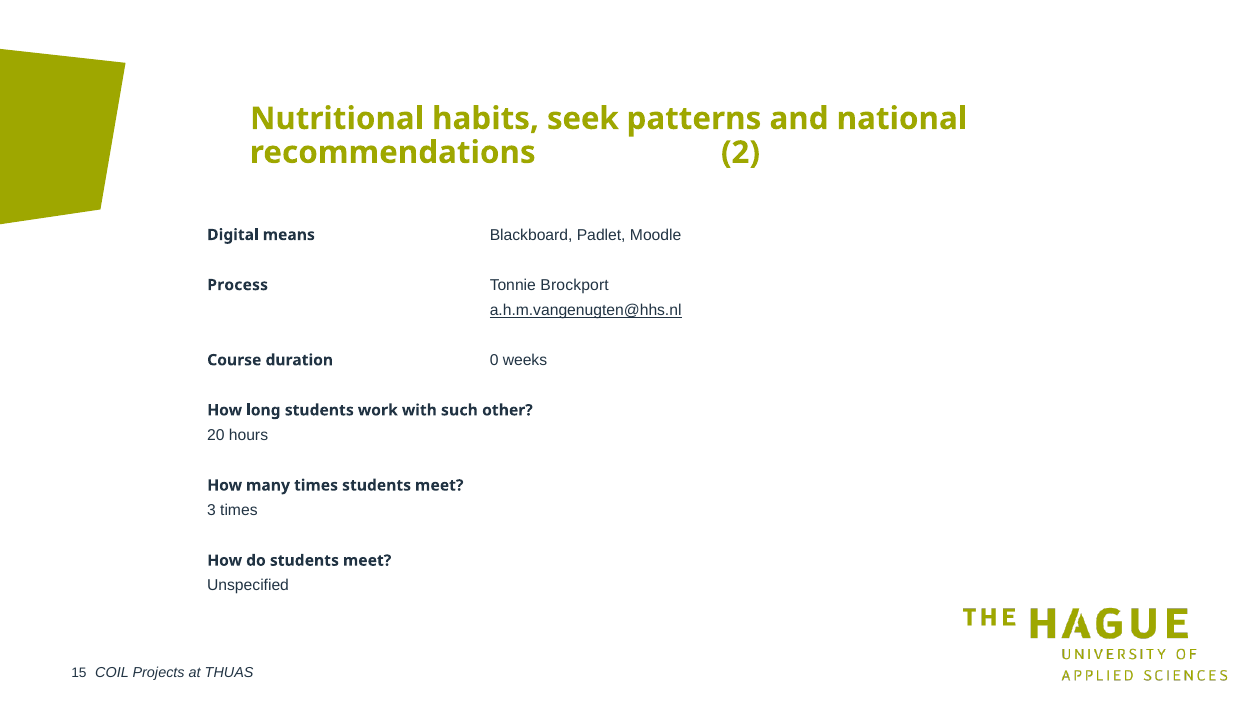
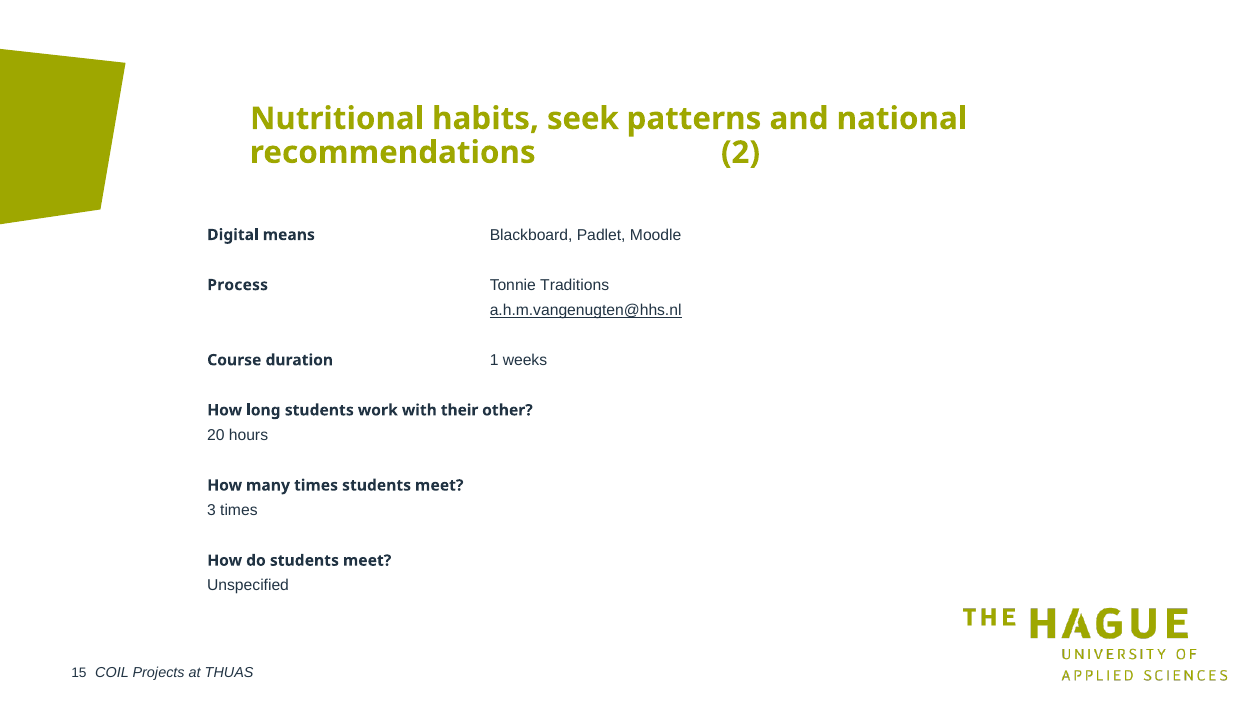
Brockport: Brockport -> Traditions
0: 0 -> 1
such: such -> their
